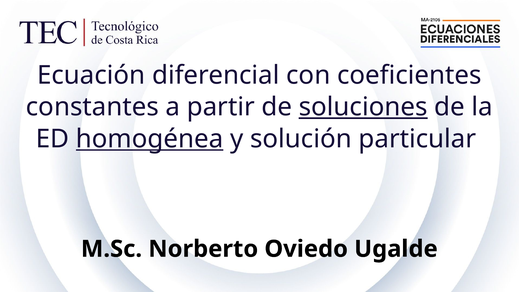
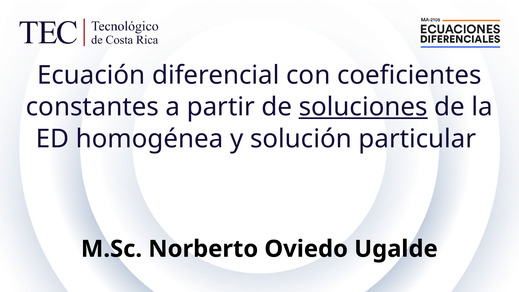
homogénea underline: present -> none
